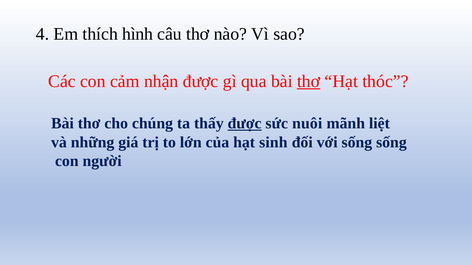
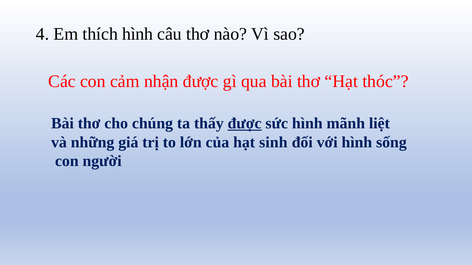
thơ at (309, 81) underline: present -> none
sức nuôi: nuôi -> hình
với sống: sống -> hình
